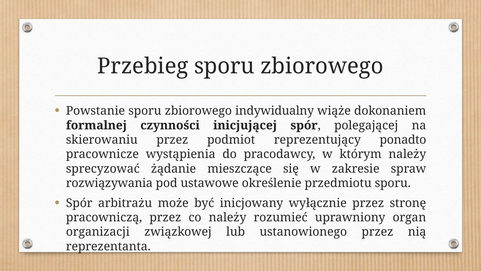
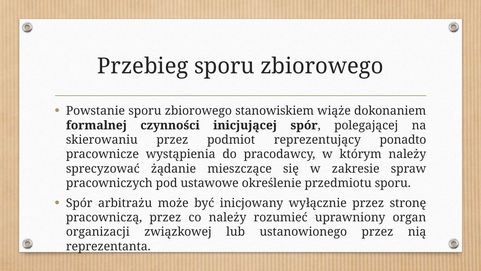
indywidualny: indywidualny -> stanowiskiem
rozwiązywania: rozwiązywania -> pracowniczych
